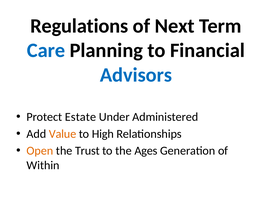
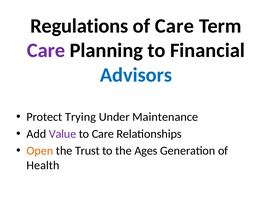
of Next: Next -> Care
Care at (46, 50) colour: blue -> purple
Estate: Estate -> Trying
Administered: Administered -> Maintenance
Value colour: orange -> purple
to High: High -> Care
Within: Within -> Health
